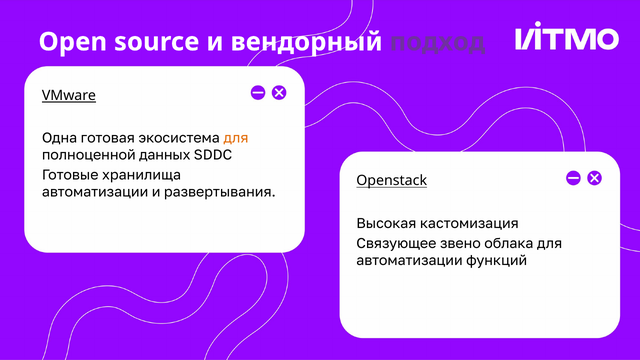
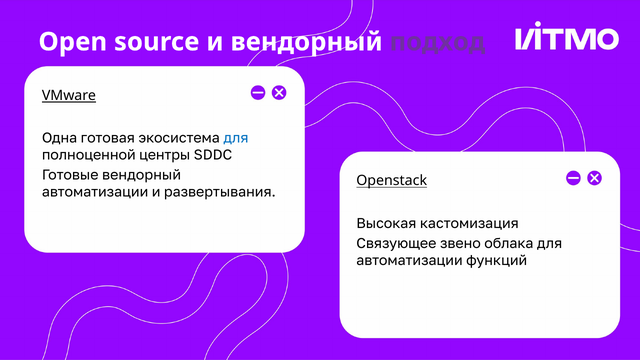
для at (236, 138) colour: orange -> blue
данных: данных -> центры
Готовые хранилища: хранилища -> вендорный
